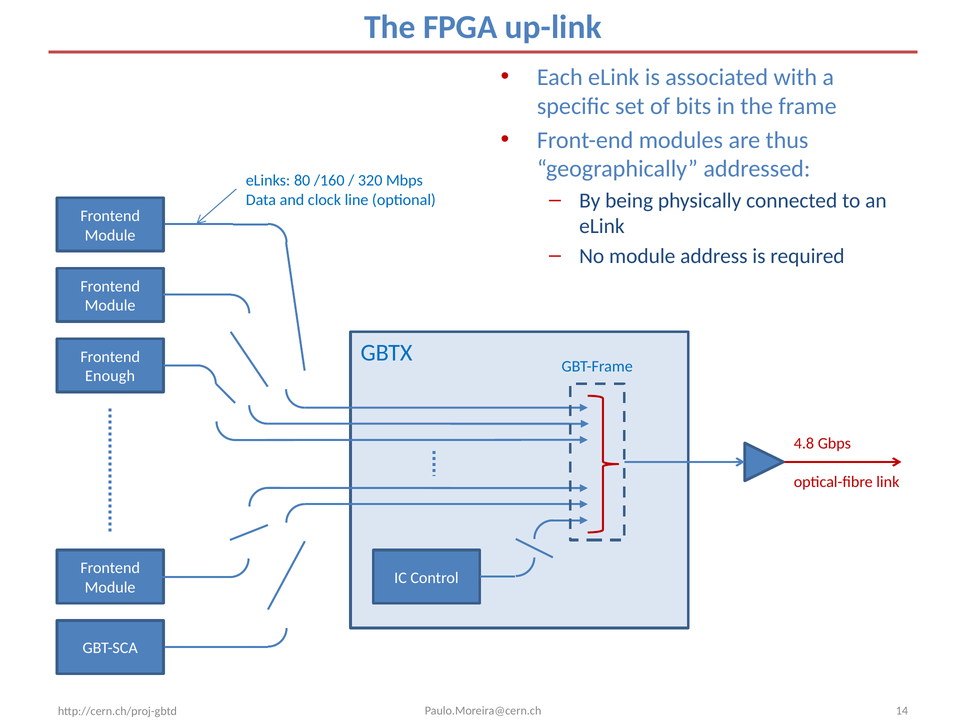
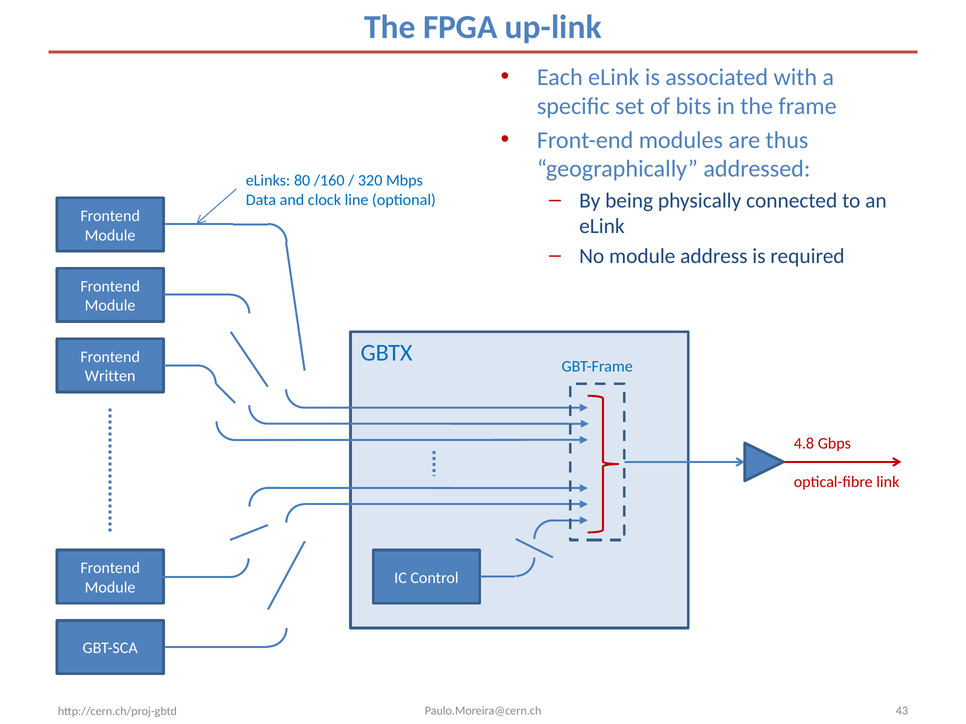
Enough: Enough -> Written
14: 14 -> 43
